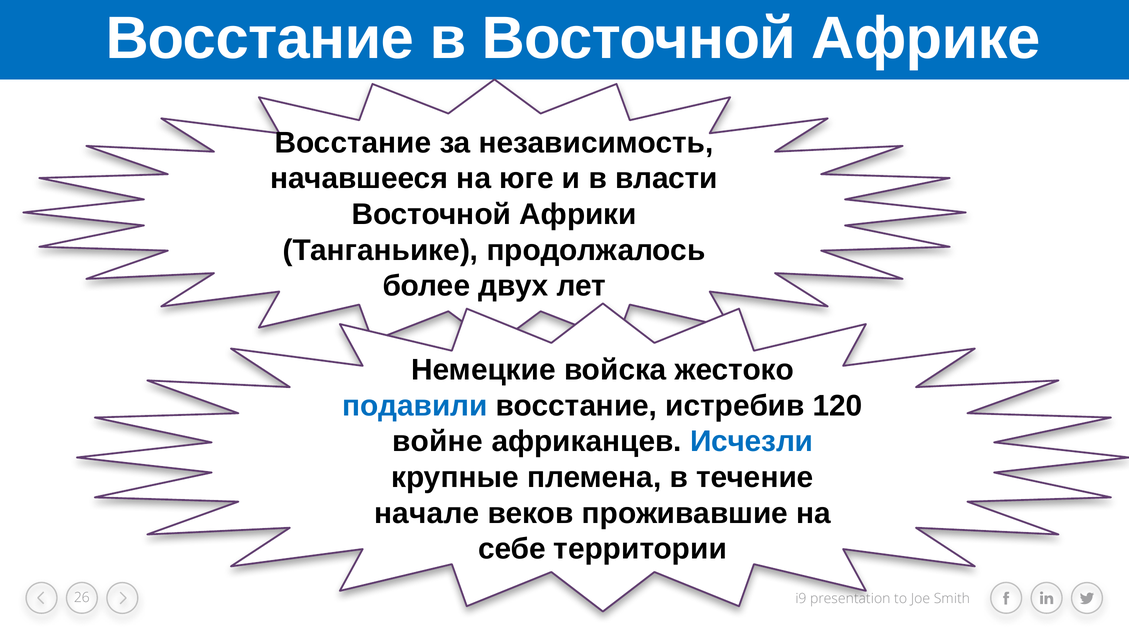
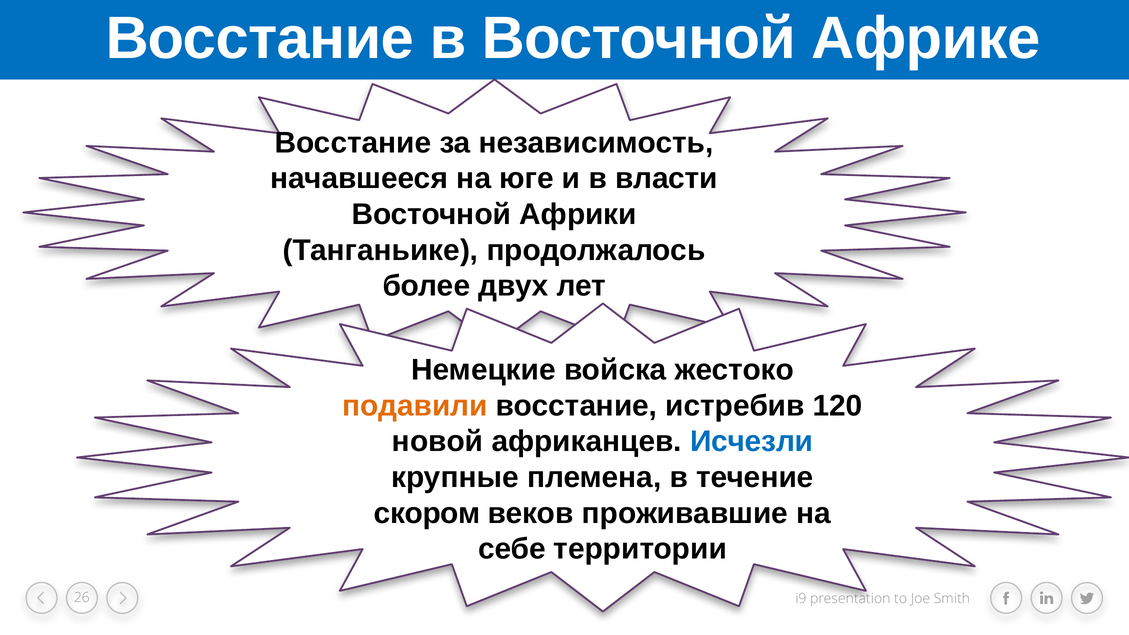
подавили colour: blue -> orange
войне: войне -> новой
начале: начале -> скором
